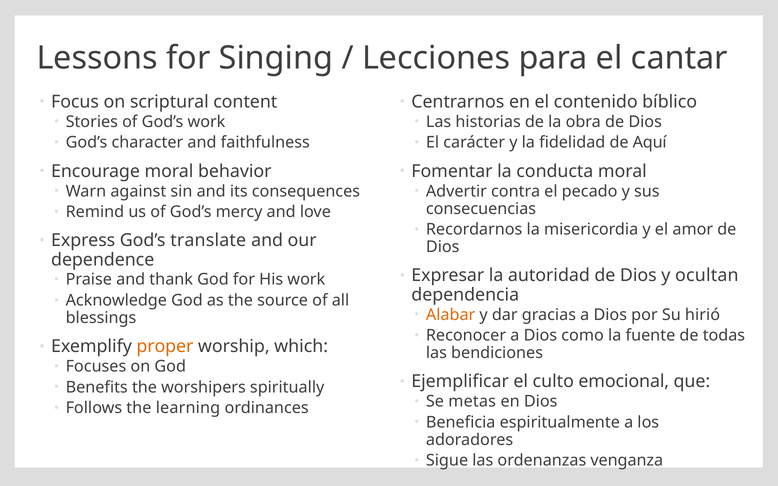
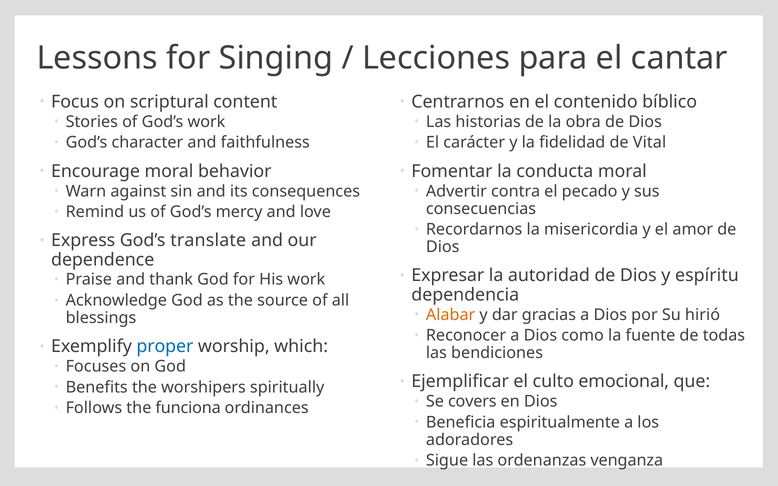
Aquí: Aquí -> Vital
ocultan: ocultan -> espíritu
proper colour: orange -> blue
metas: metas -> covers
learning: learning -> funciona
